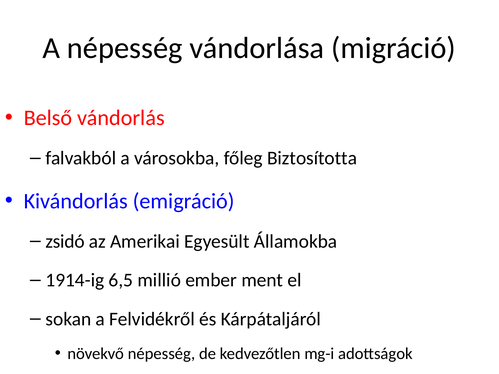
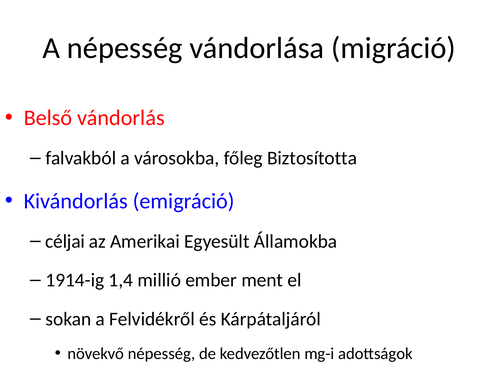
zsidó: zsidó -> céljai
6,5: 6,5 -> 1,4
